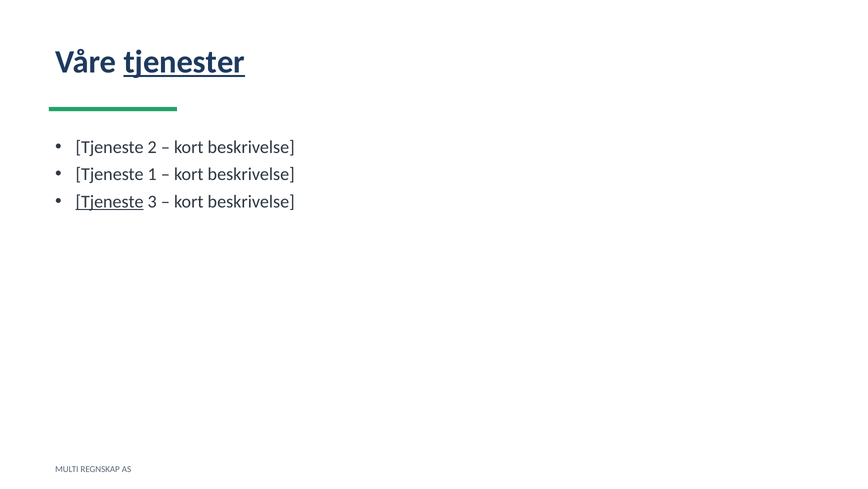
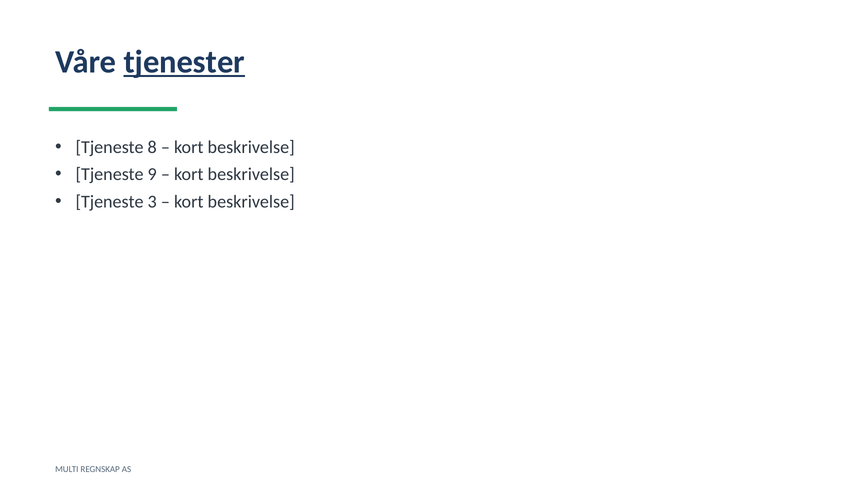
2: 2 -> 8
1: 1 -> 9
Tjeneste at (110, 201) underline: present -> none
